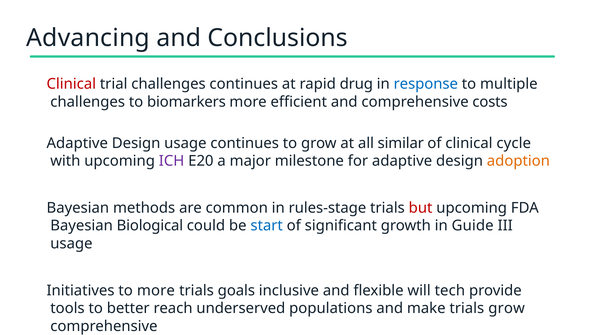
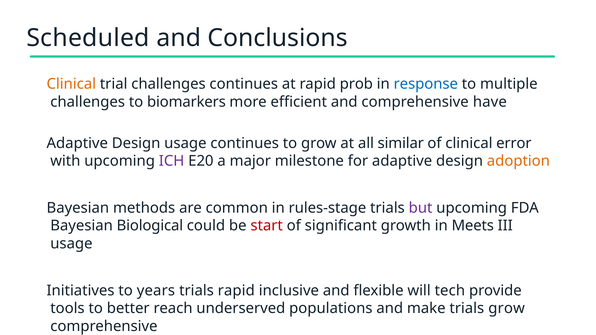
Advancing: Advancing -> Scheduled
Clinical at (71, 84) colour: red -> orange
drug: drug -> prob
costs: costs -> have
cycle: cycle -> error
but colour: red -> purple
start colour: blue -> red
Guide: Guide -> Meets
to more: more -> years
trials goals: goals -> rapid
